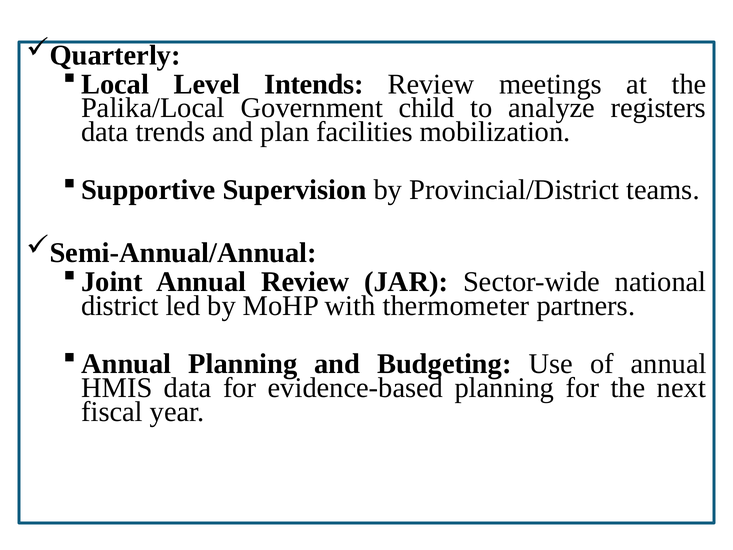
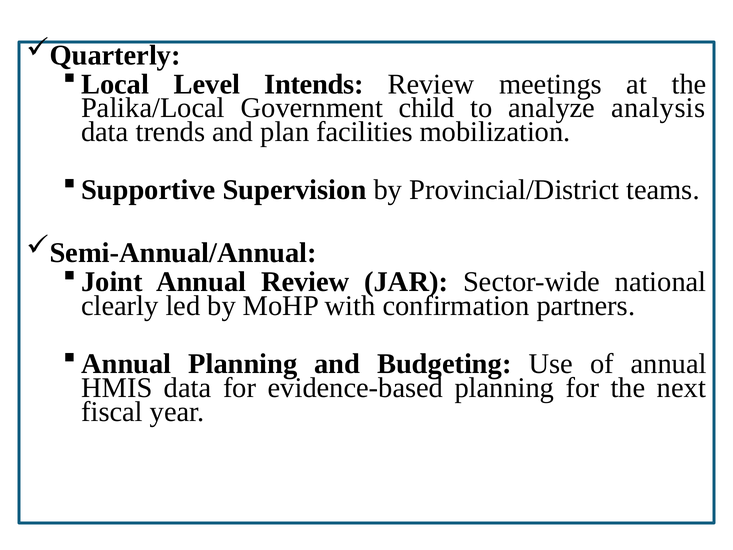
registers: registers -> analysis
district: district -> clearly
thermometer: thermometer -> confirmation
